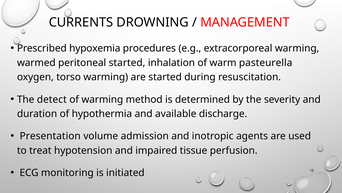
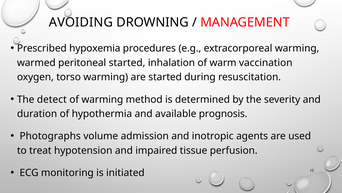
CURRENTS: CURRENTS -> AVOIDING
pasteurella: pasteurella -> vaccination
discharge: discharge -> prognosis
Presentation: Presentation -> Photographs
